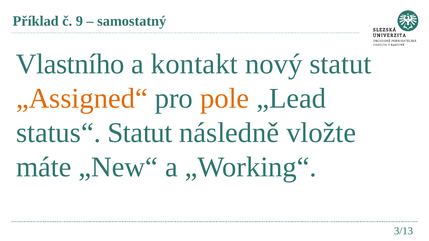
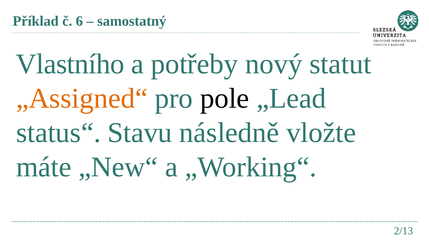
9: 9 -> 6
kontakt: kontakt -> potřeby
pole colour: orange -> black
status“ Statut: Statut -> Stavu
3/13: 3/13 -> 2/13
